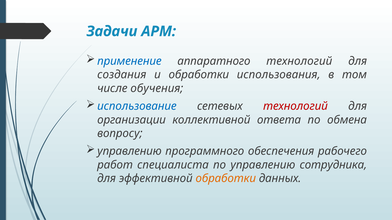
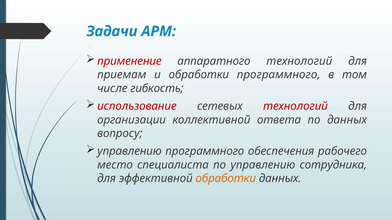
применение colour: blue -> red
создания: создания -> приемам
обработки использования: использования -> программного
обучения: обучения -> гибкость
использование colour: blue -> red
по обмена: обмена -> данных
работ: работ -> место
